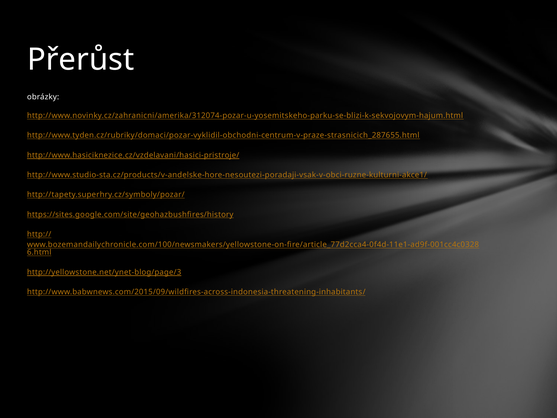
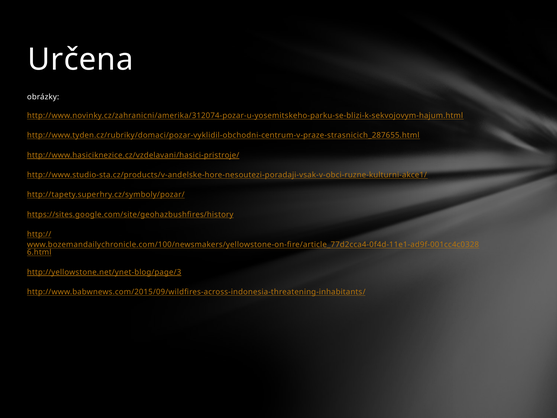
Přerůst: Přerůst -> Určena
